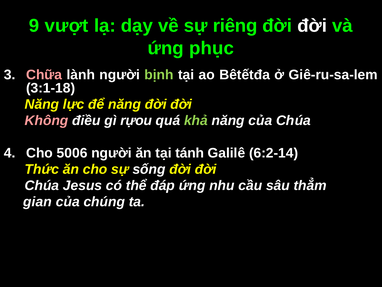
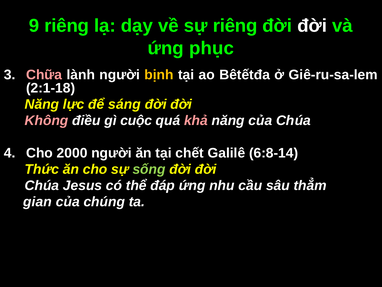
9 vượt: vượt -> riêng
bịnh colour: light green -> yellow
3:1-18: 3:1-18 -> 2:1-18
để năng: năng -> sáng
rựou: rựou -> cuộc
khả colour: light green -> pink
5006: 5006 -> 2000
tánh: tánh -> chết
6:2-14: 6:2-14 -> 6:8-14
sống colour: white -> light green
